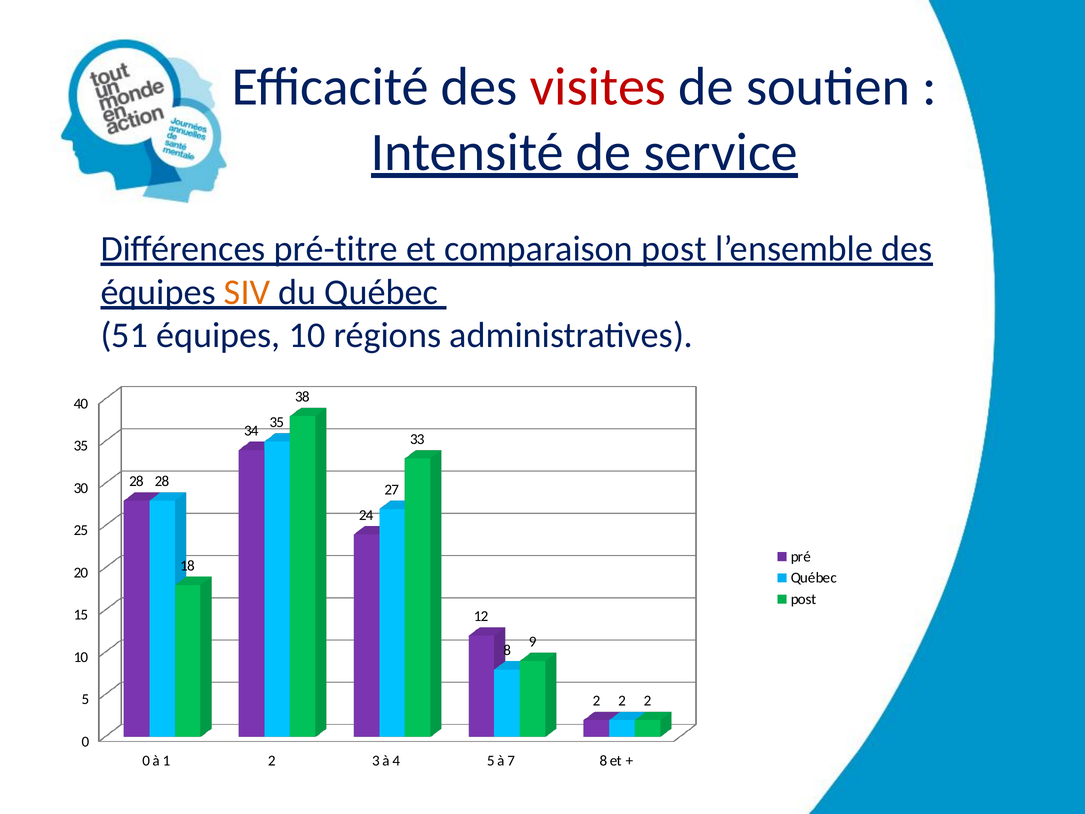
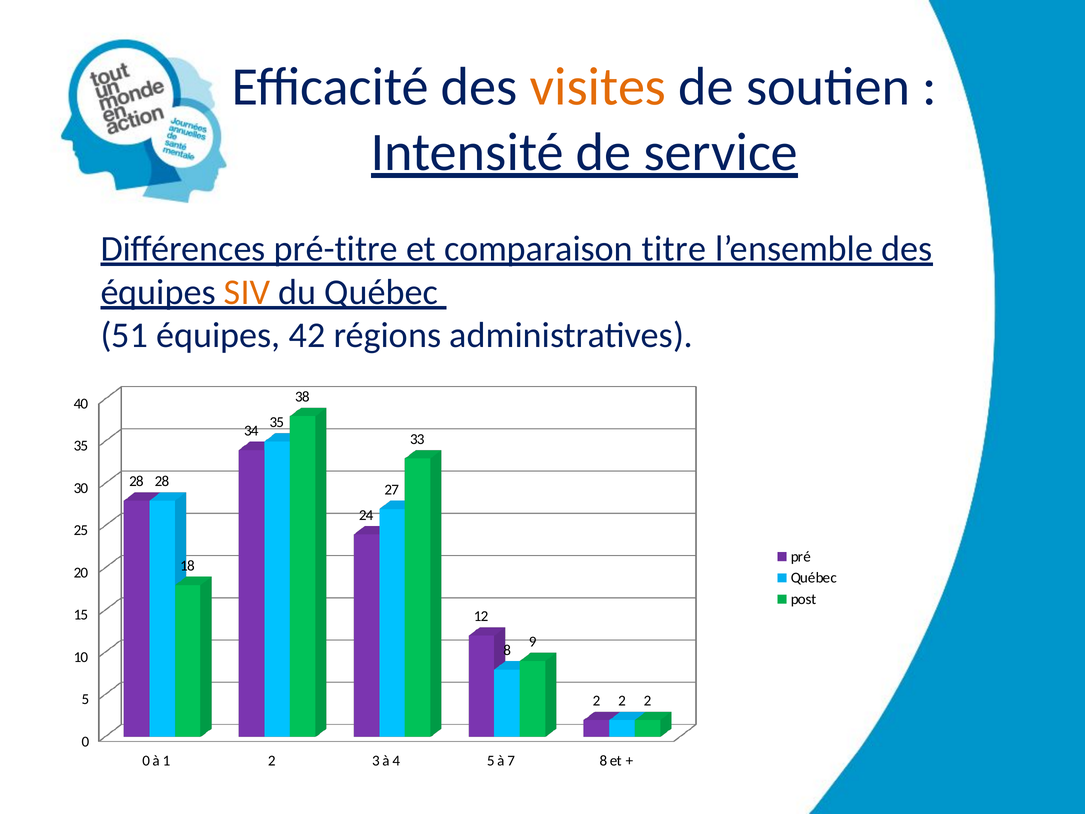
visites colour: red -> orange
comparaison post: post -> titre
équipes 10: 10 -> 42
